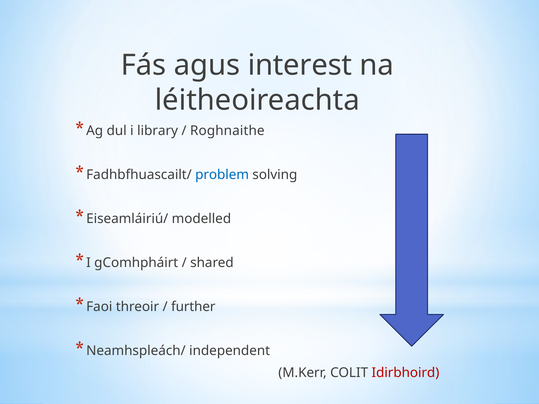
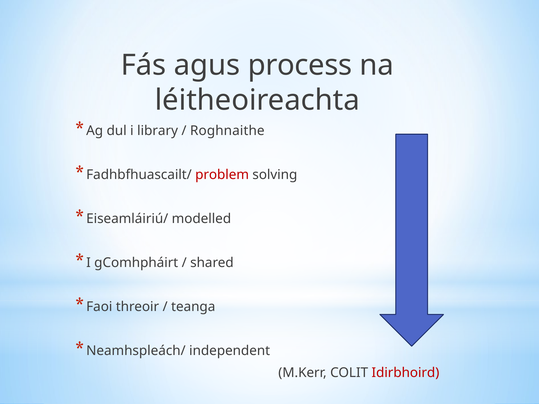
interest: interest -> process
problem colour: blue -> red
further: further -> teanga
